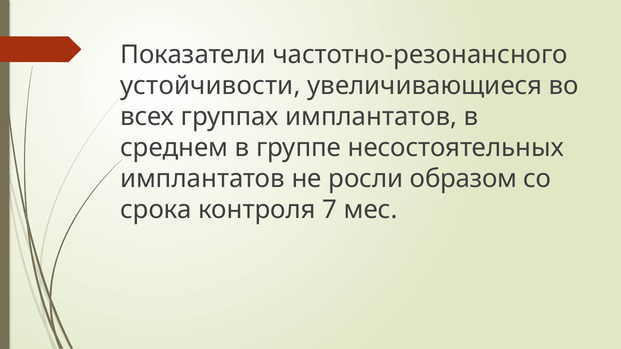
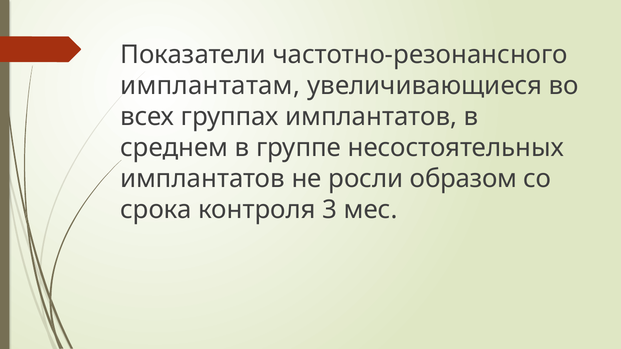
устойчивости: устойчивости -> имплантатам
7: 7 -> 3
